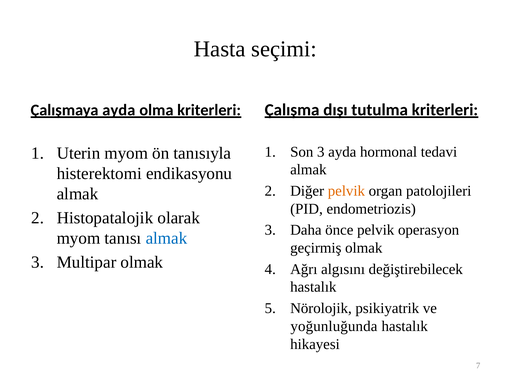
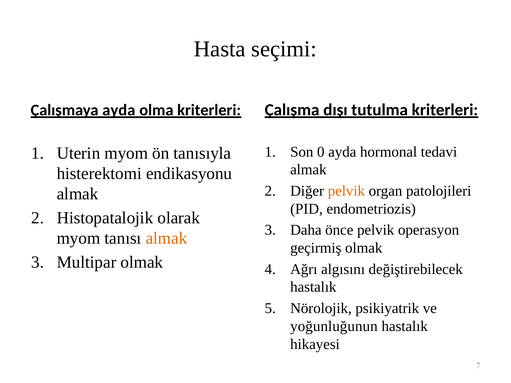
Son 3: 3 -> 0
almak at (166, 238) colour: blue -> orange
yoğunluğunda: yoğunluğunda -> yoğunluğunun
